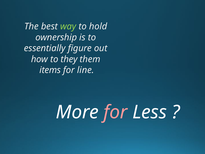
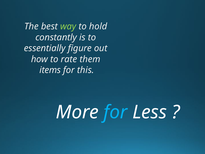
ownership: ownership -> constantly
they: they -> rate
line: line -> this
for at (115, 112) colour: pink -> light blue
